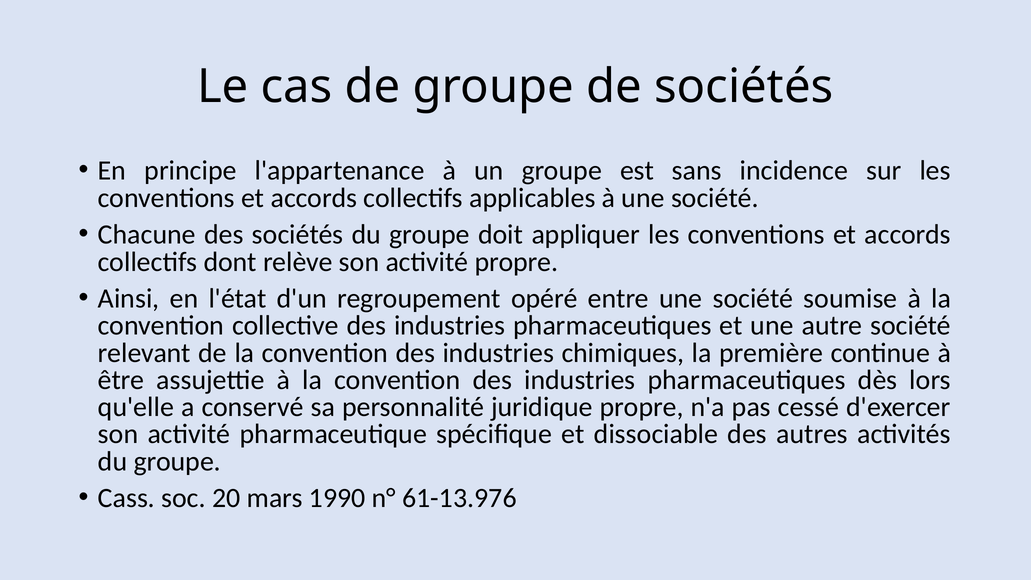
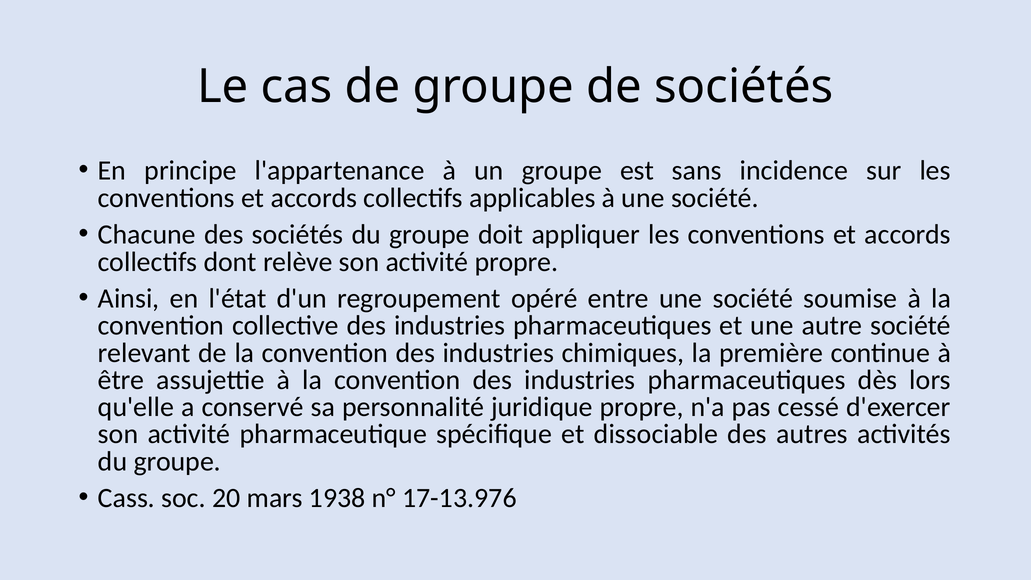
1990: 1990 -> 1938
61-13.976: 61-13.976 -> 17-13.976
